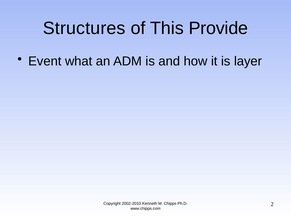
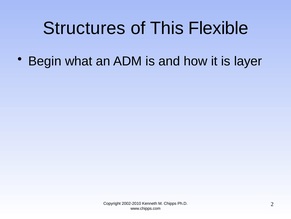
Provide: Provide -> Flexible
Event: Event -> Begin
